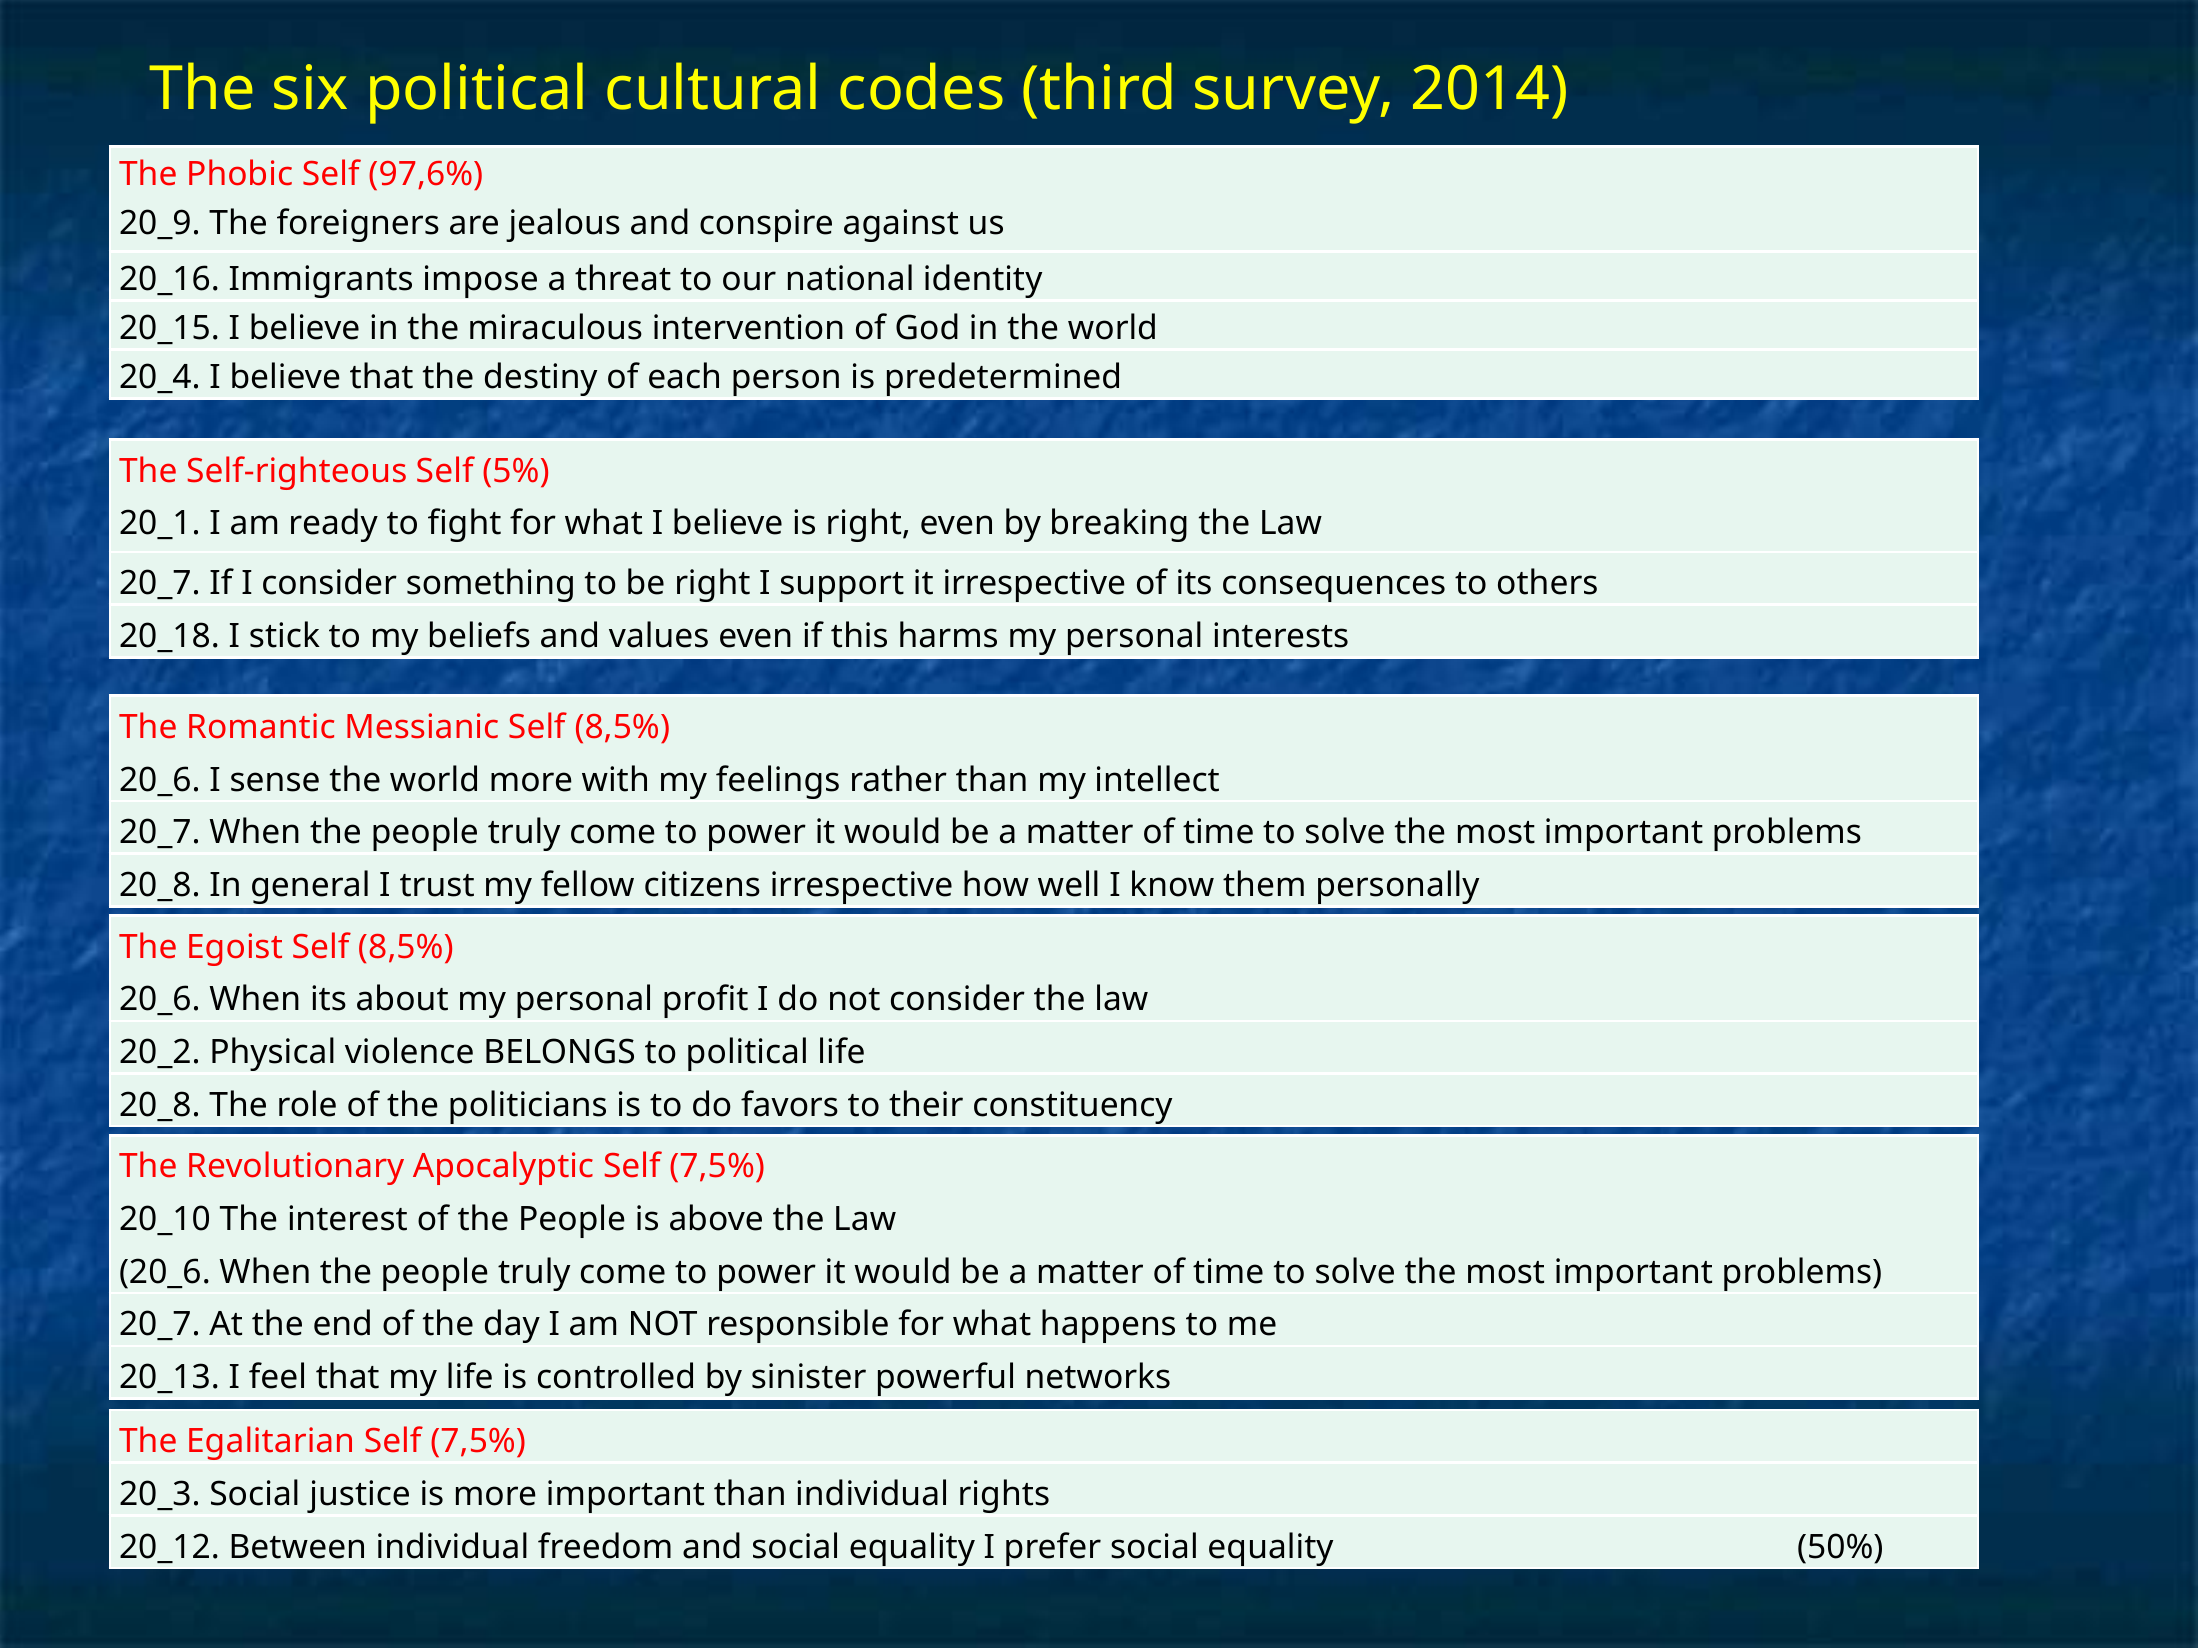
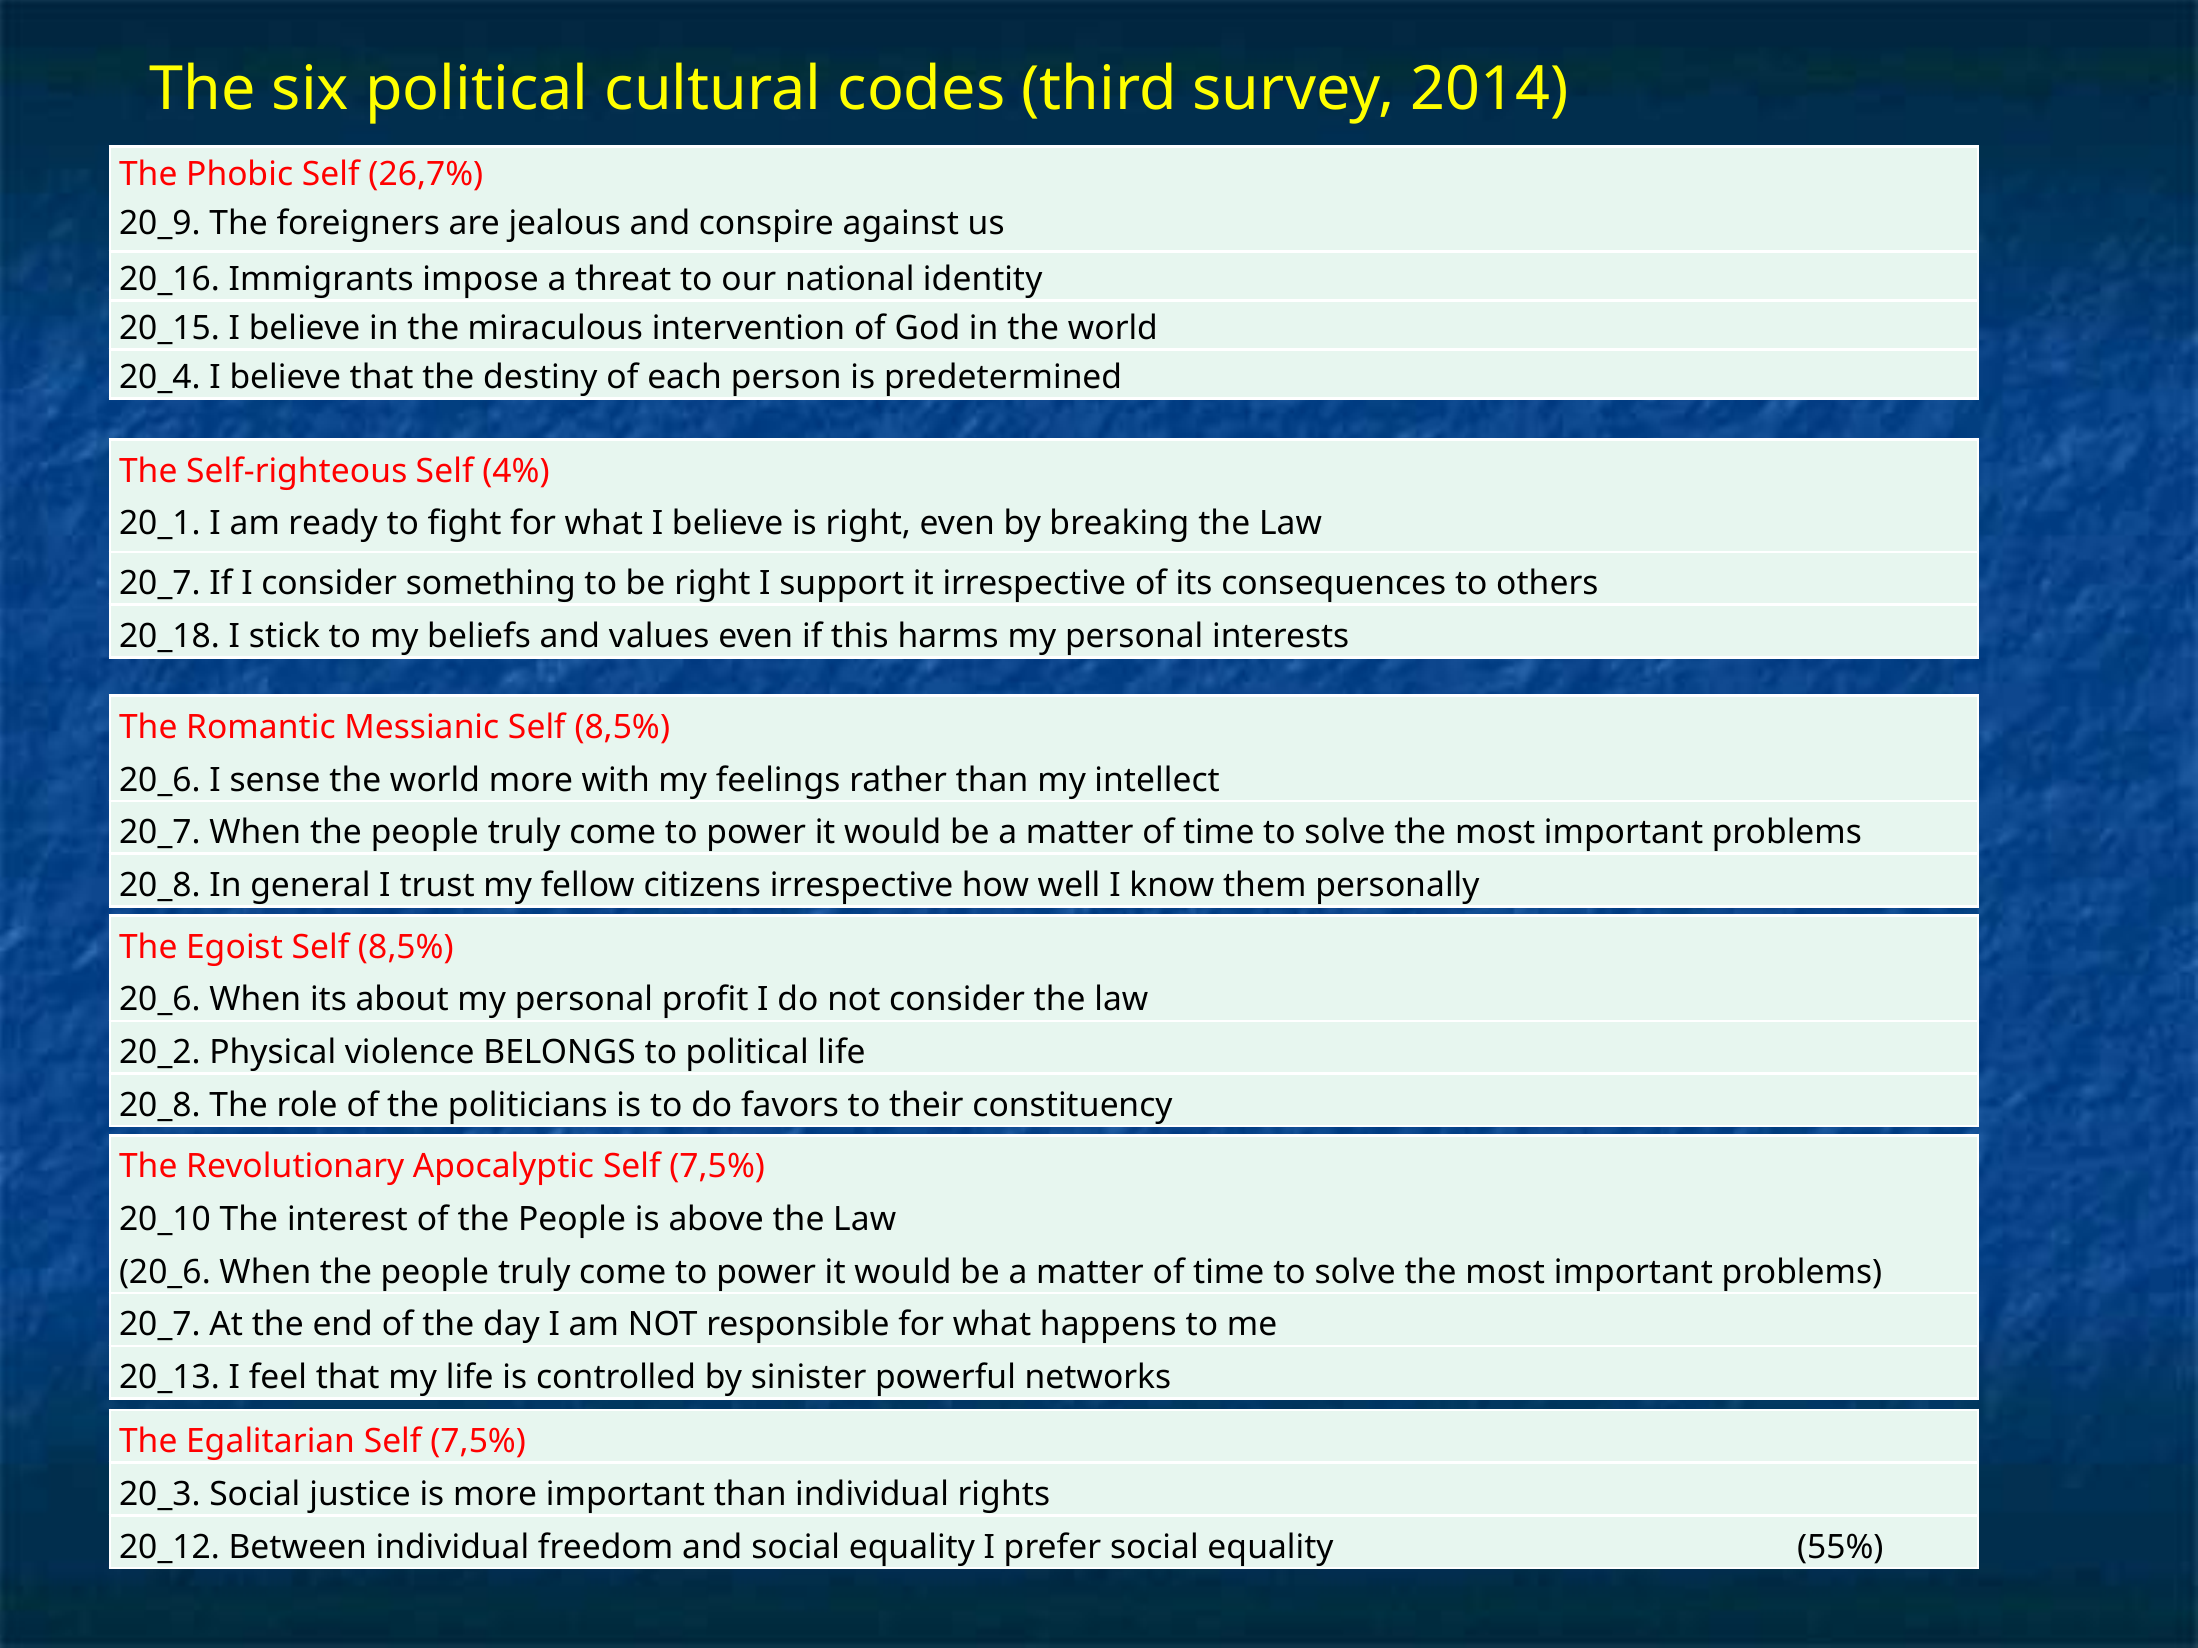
97,6%: 97,6% -> 26,7%
5%: 5% -> 4%
50%: 50% -> 55%
